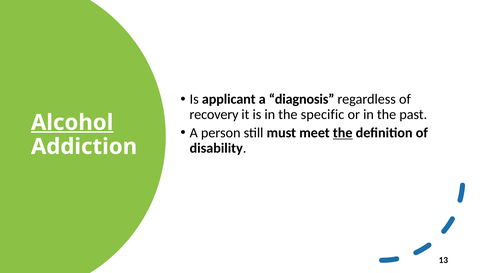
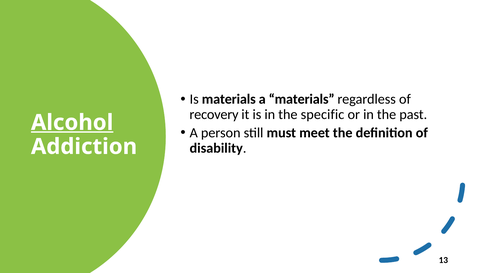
Is applicant: applicant -> materials
a diagnosis: diagnosis -> materials
the at (343, 133) underline: present -> none
